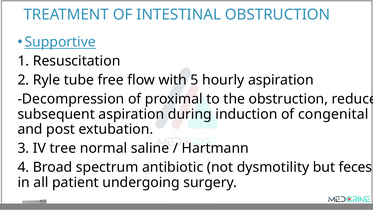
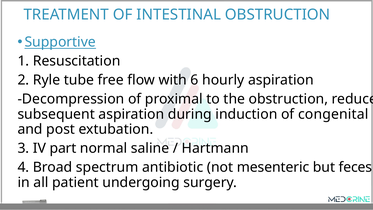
5: 5 -> 6
tree: tree -> part
dysmotility: dysmotility -> mesenteric
